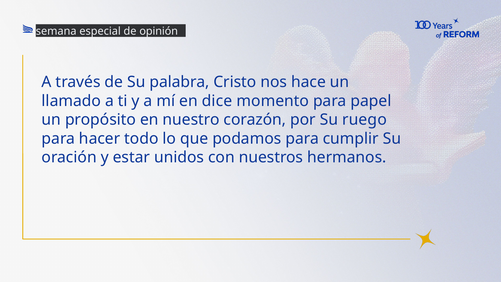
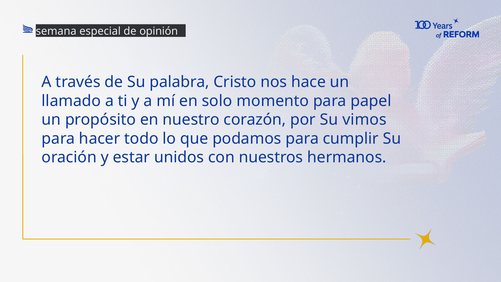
dice: dice -> solo
ruego: ruego -> vimos
